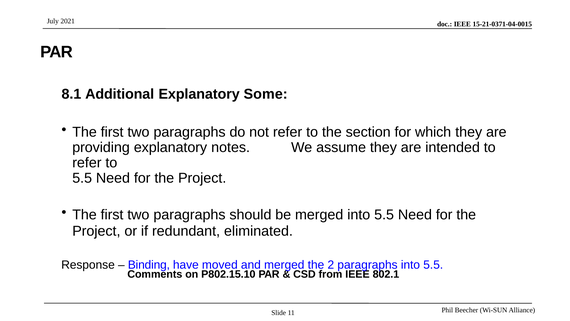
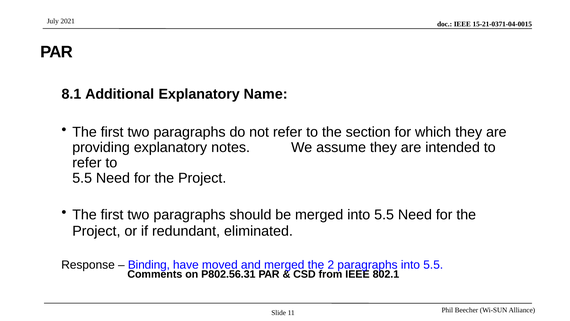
Some: Some -> Name
P802.15.10: P802.15.10 -> P802.56.31
